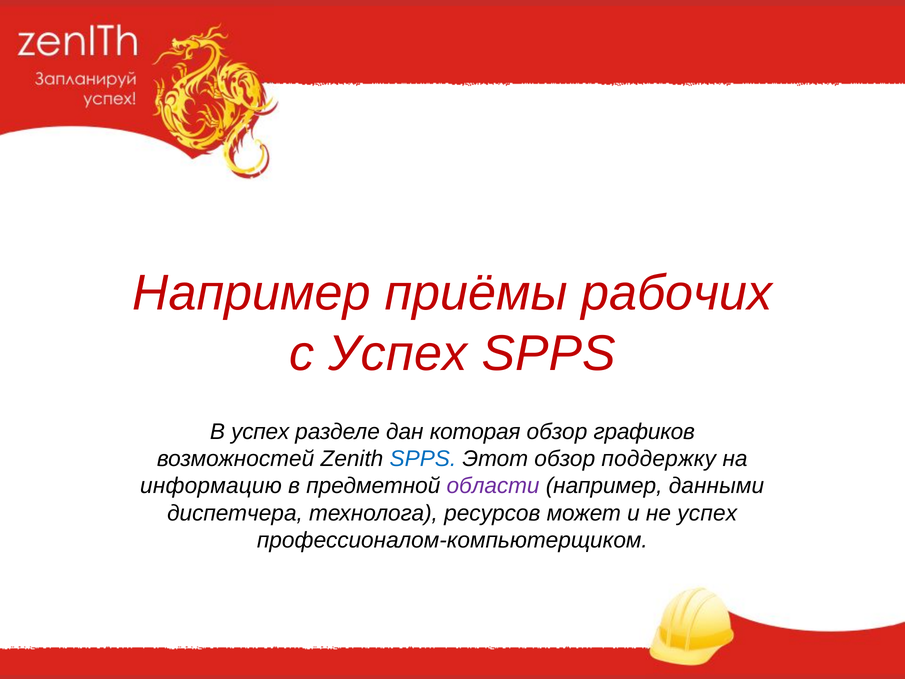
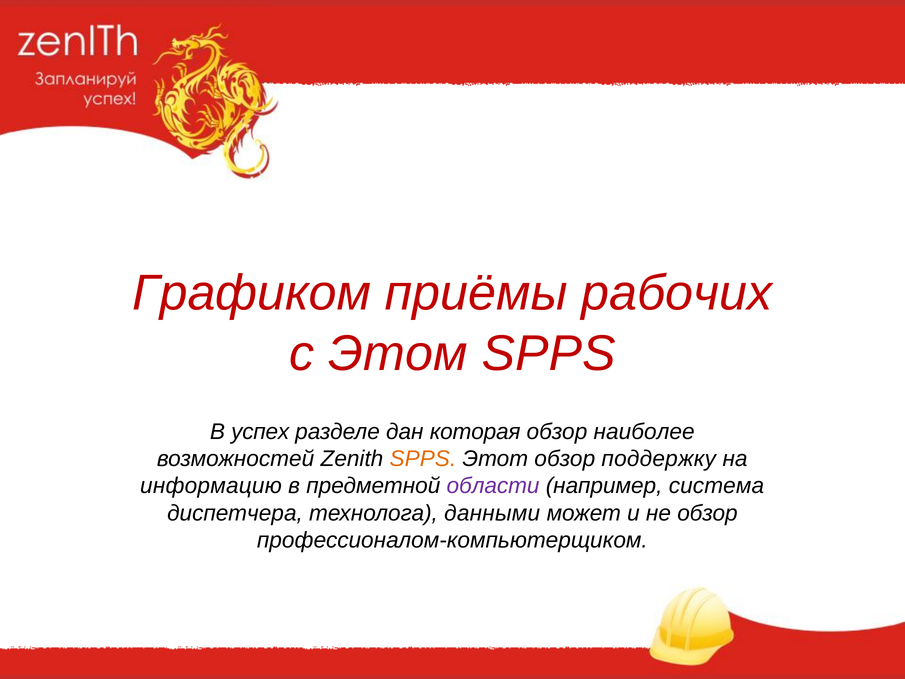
Например at (252, 293): Например -> Графиком
с Успех: Успех -> Этом
графиков: графиков -> наиболее
SPPS at (423, 459) colour: blue -> orange
данными: данными -> система
ресурсов: ресурсов -> данными
не успех: успех -> обзор
